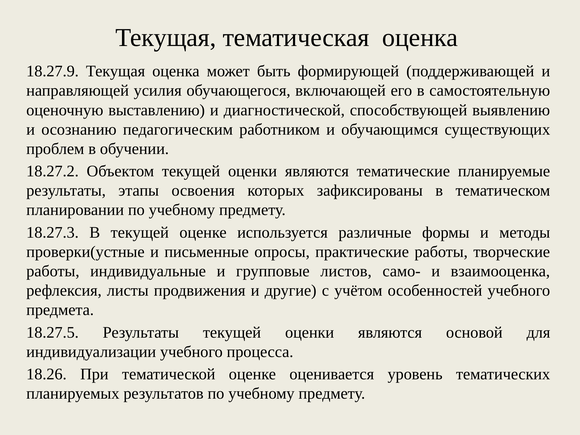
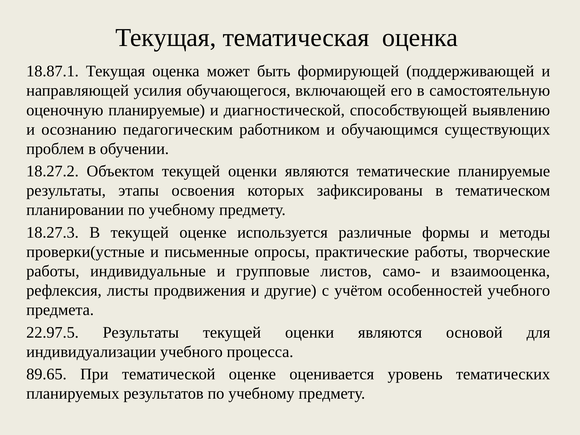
18.27.9: 18.27.9 -> 18.87.1
оценочную выставлению: выставлению -> планируемые
18.27.5: 18.27.5 -> 22.97.5
18.26: 18.26 -> 89.65
